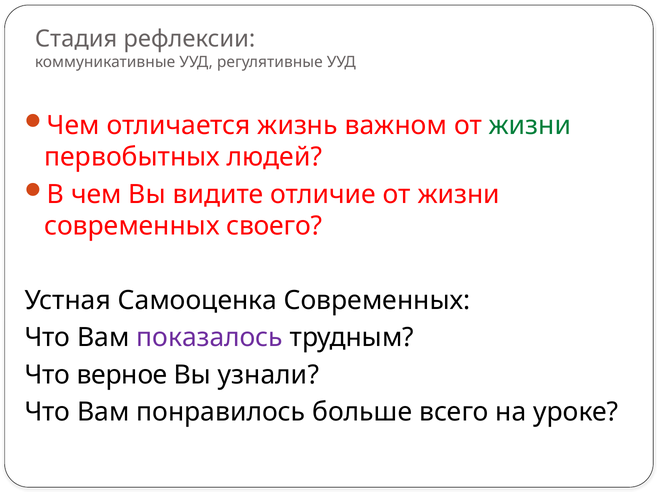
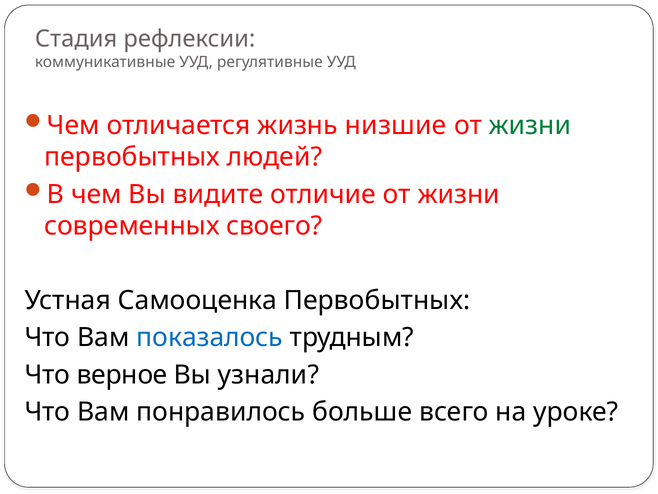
важном: важном -> низшие
Самооценка Современных: Современных -> Первобытных
показалось colour: purple -> blue
